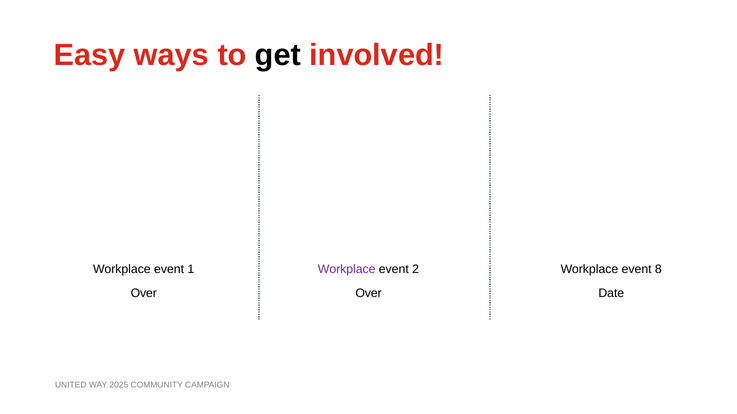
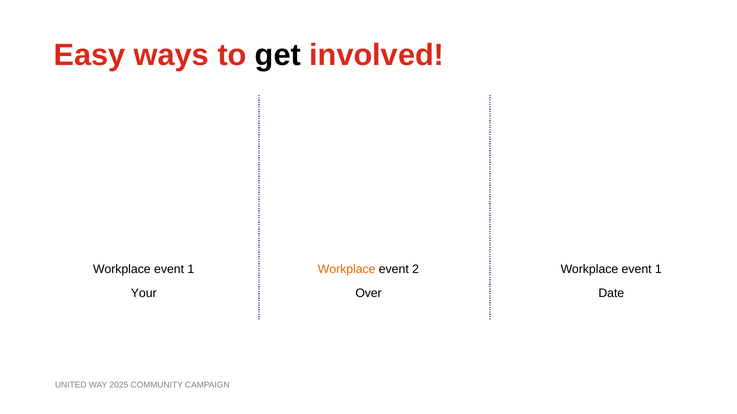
Workplace at (347, 270) colour: purple -> orange
8 at (658, 270): 8 -> 1
Over at (144, 293): Over -> Your
